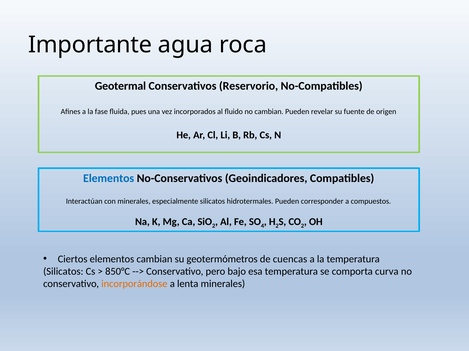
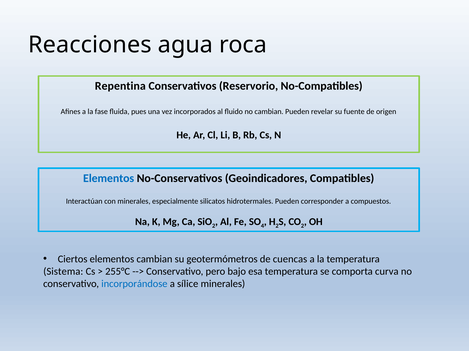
Importante: Importante -> Reacciones
Geotermal: Geotermal -> Repentina
Silicatos at (63, 272): Silicatos -> Sistema
850°C: 850°C -> 255°C
incorporándose colour: orange -> blue
lenta: lenta -> sílice
